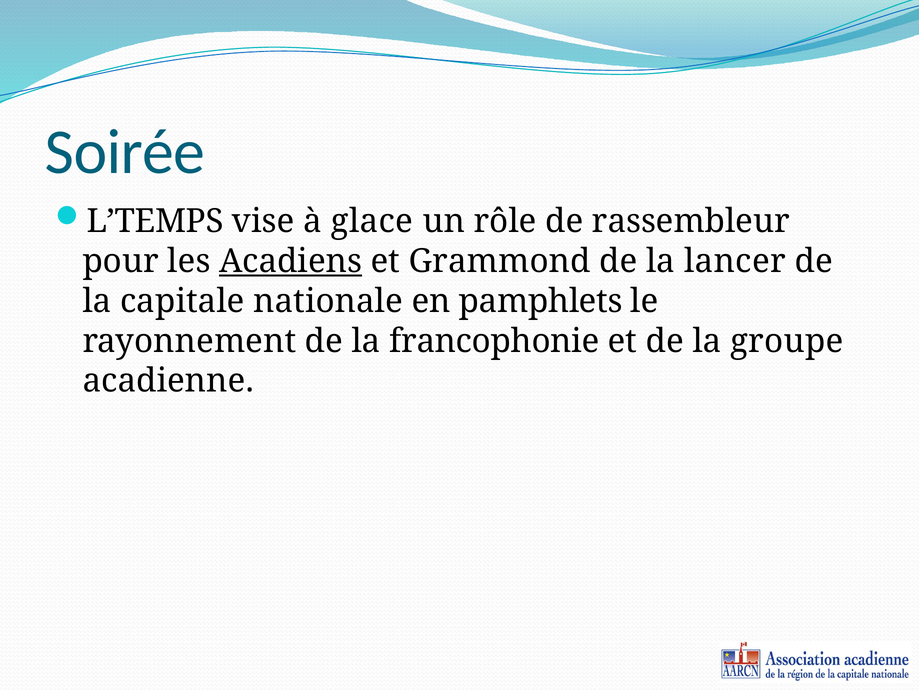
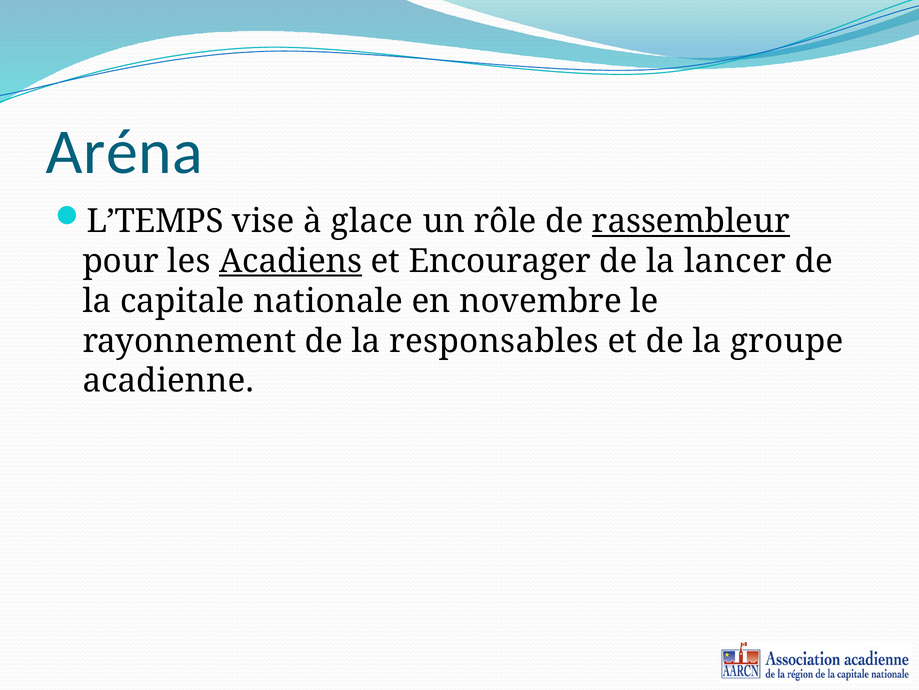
Soirée: Soirée -> Aréna
rassembleur underline: none -> present
Grammond: Grammond -> Encourager
pamphlets: pamphlets -> novembre
francophonie: francophonie -> responsables
